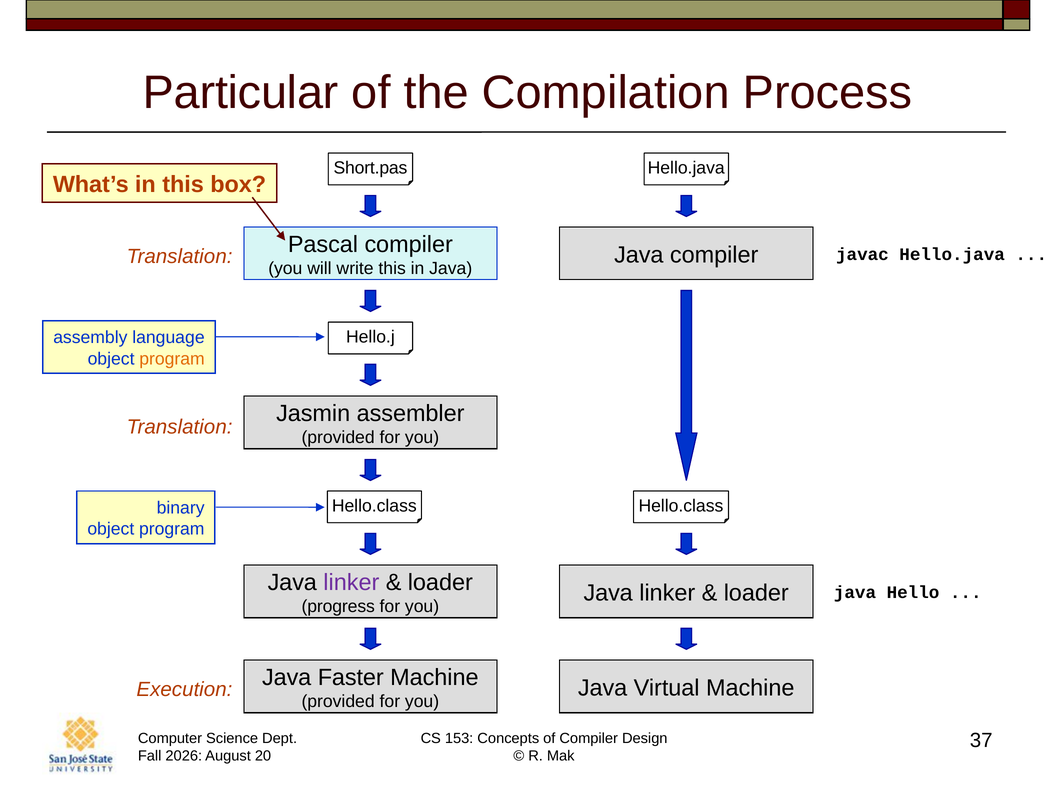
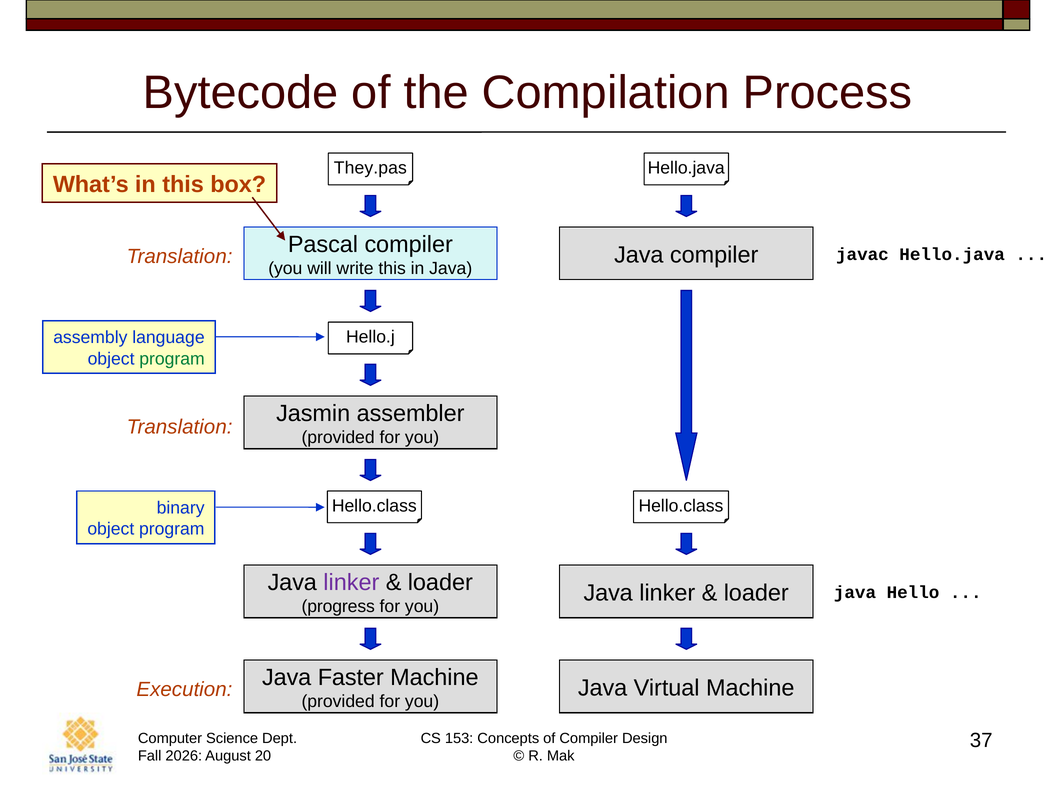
Particular: Particular -> Bytecode
Short.pas: Short.pas -> They.pas
program at (172, 359) colour: orange -> green
